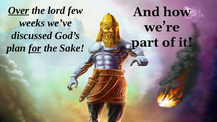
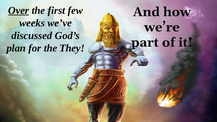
lord: lord -> first
for underline: present -> none
Sake: Sake -> They
